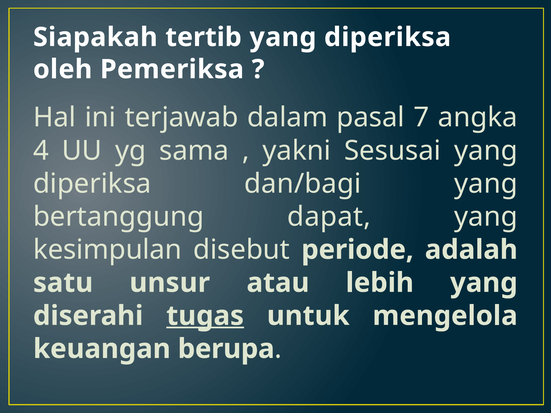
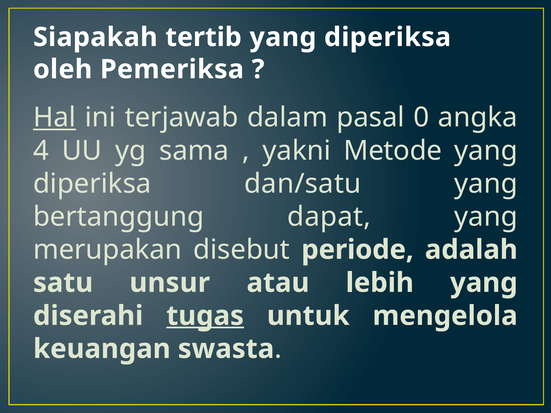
Hal underline: none -> present
7: 7 -> 0
Sesusai: Sesusai -> Metode
dan/bagi: dan/bagi -> dan/satu
kesimpulan: kesimpulan -> merupakan
berupa: berupa -> swasta
